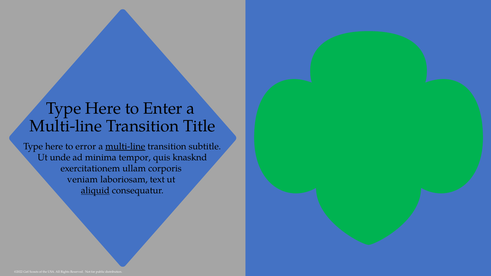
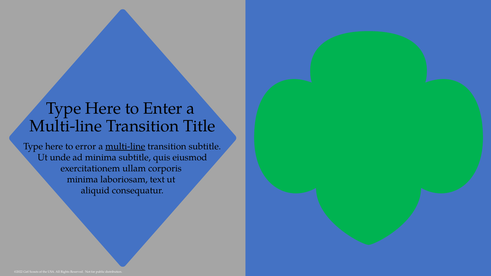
minima tempor: tempor -> subtitle
knasknd: knasknd -> eiusmod
veniam at (82, 180): veniam -> minima
aliquid underline: present -> none
